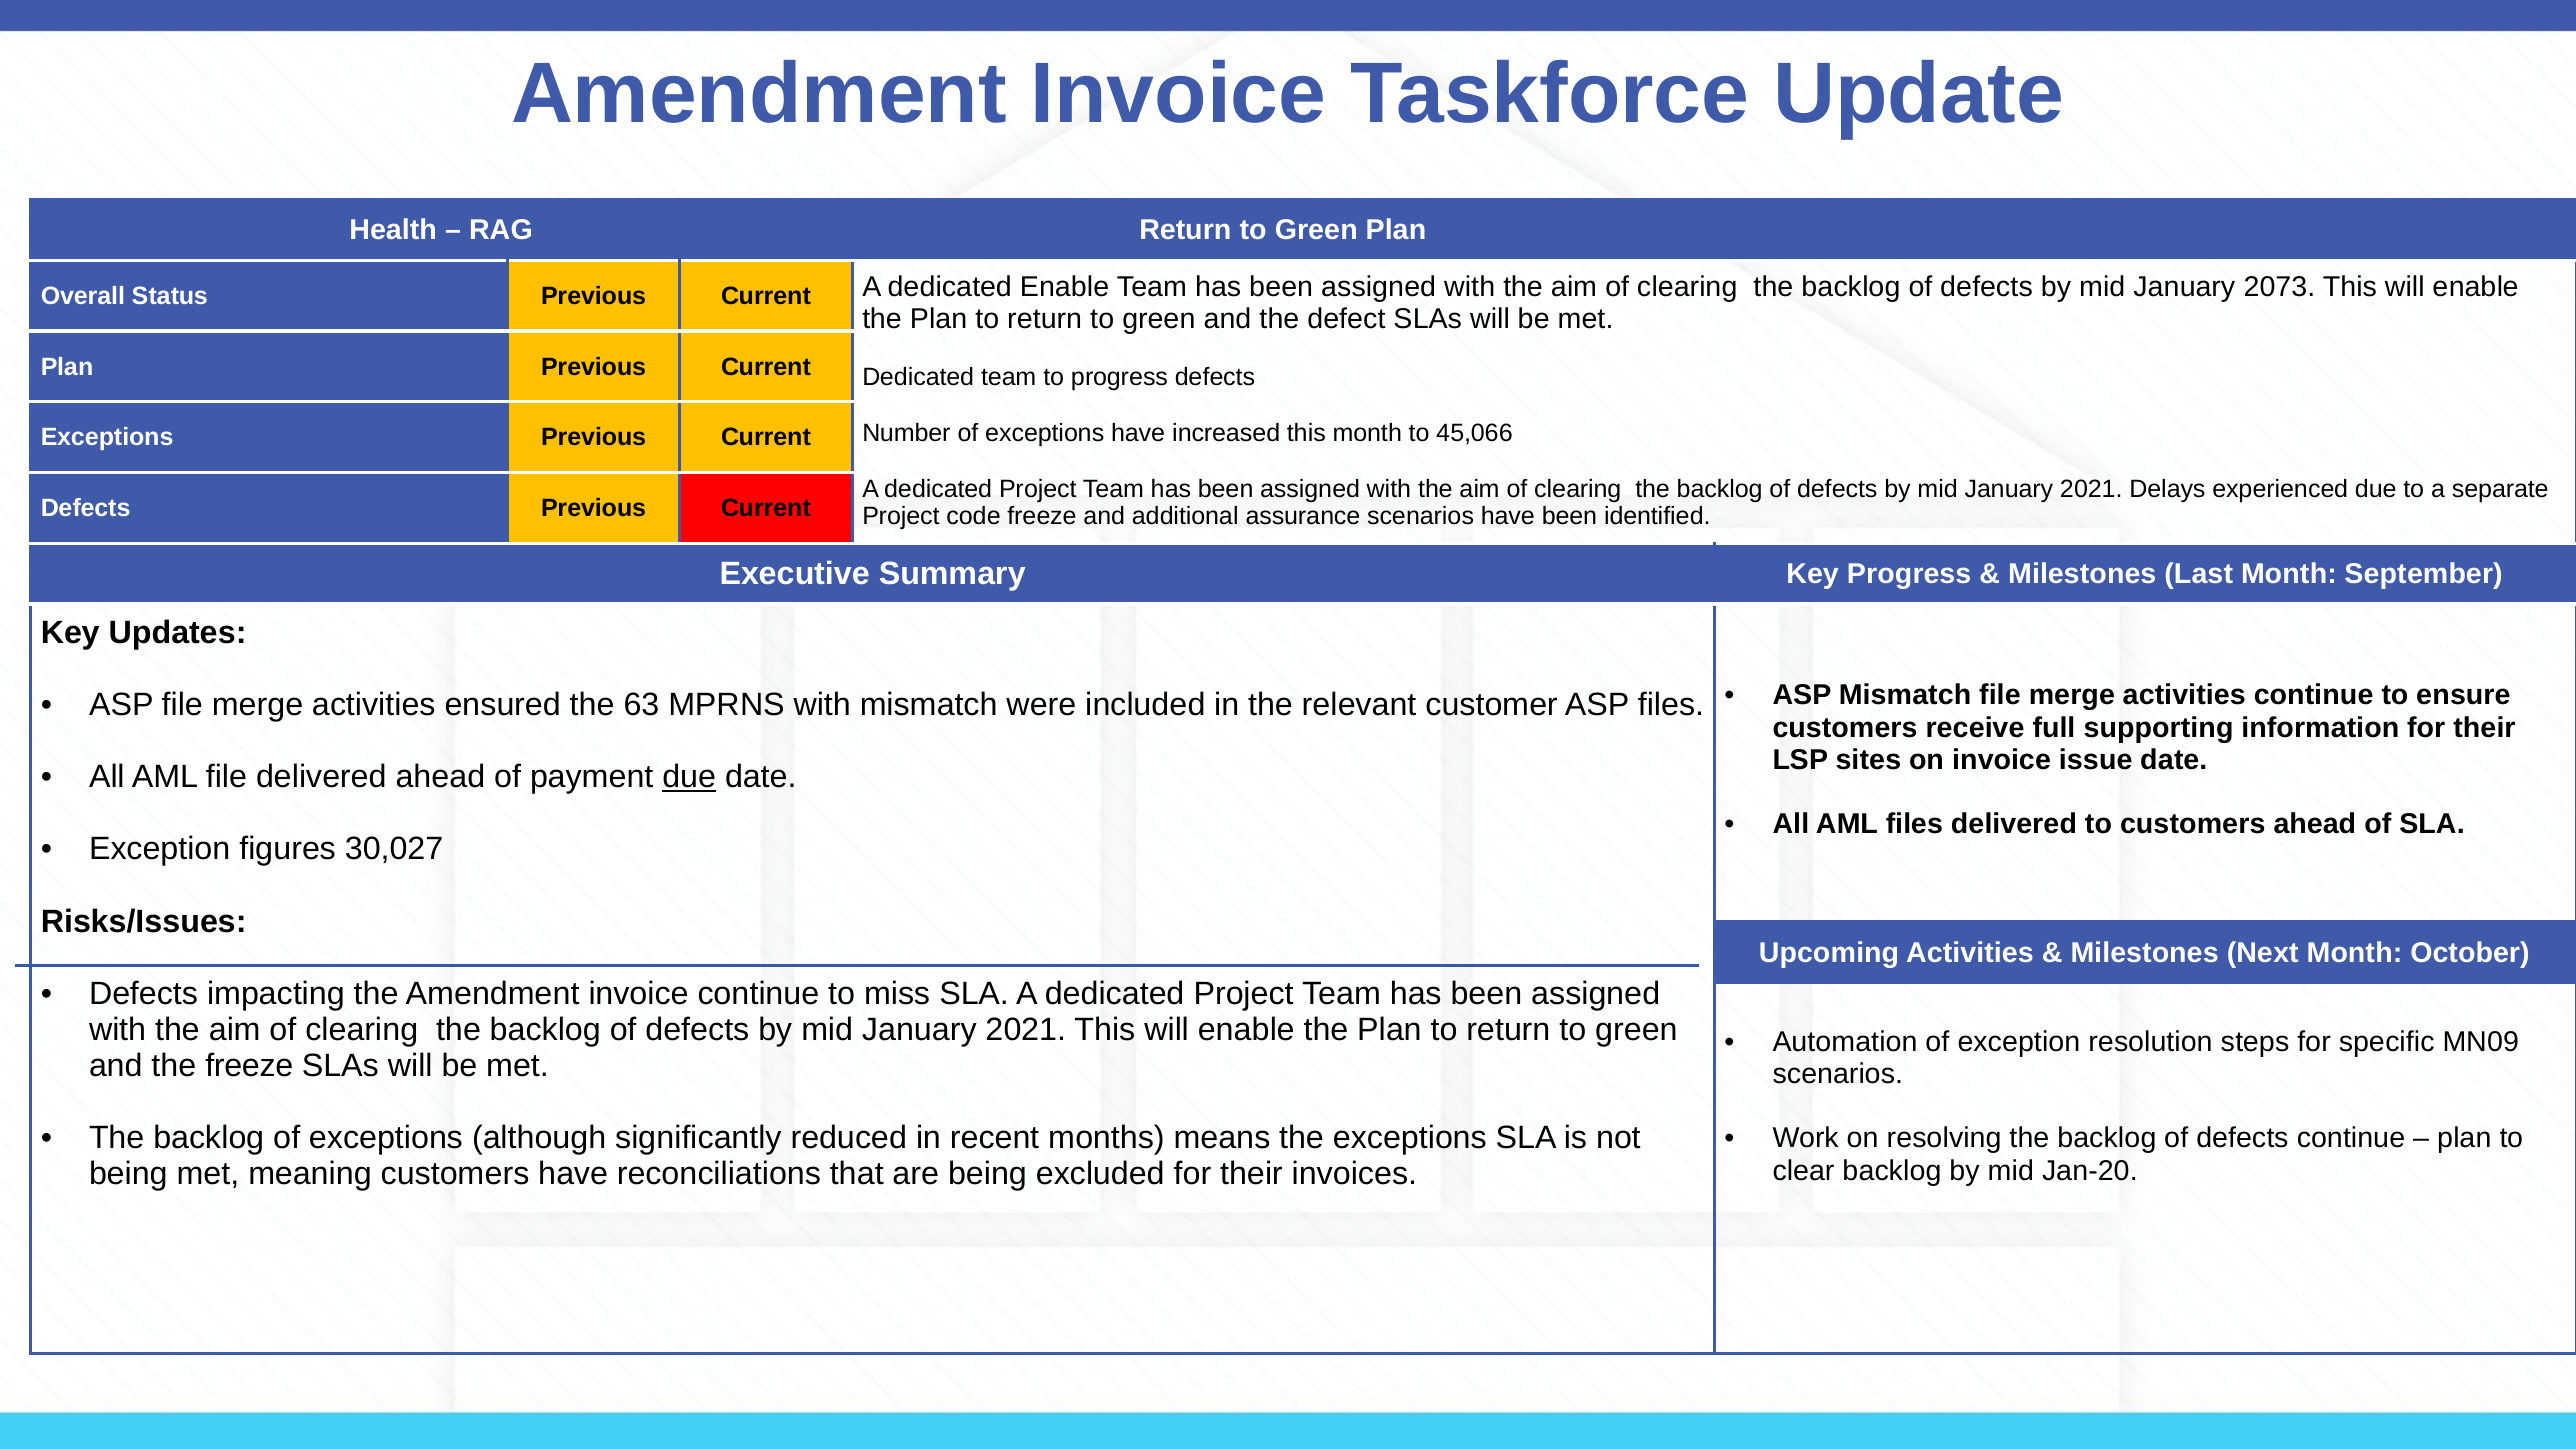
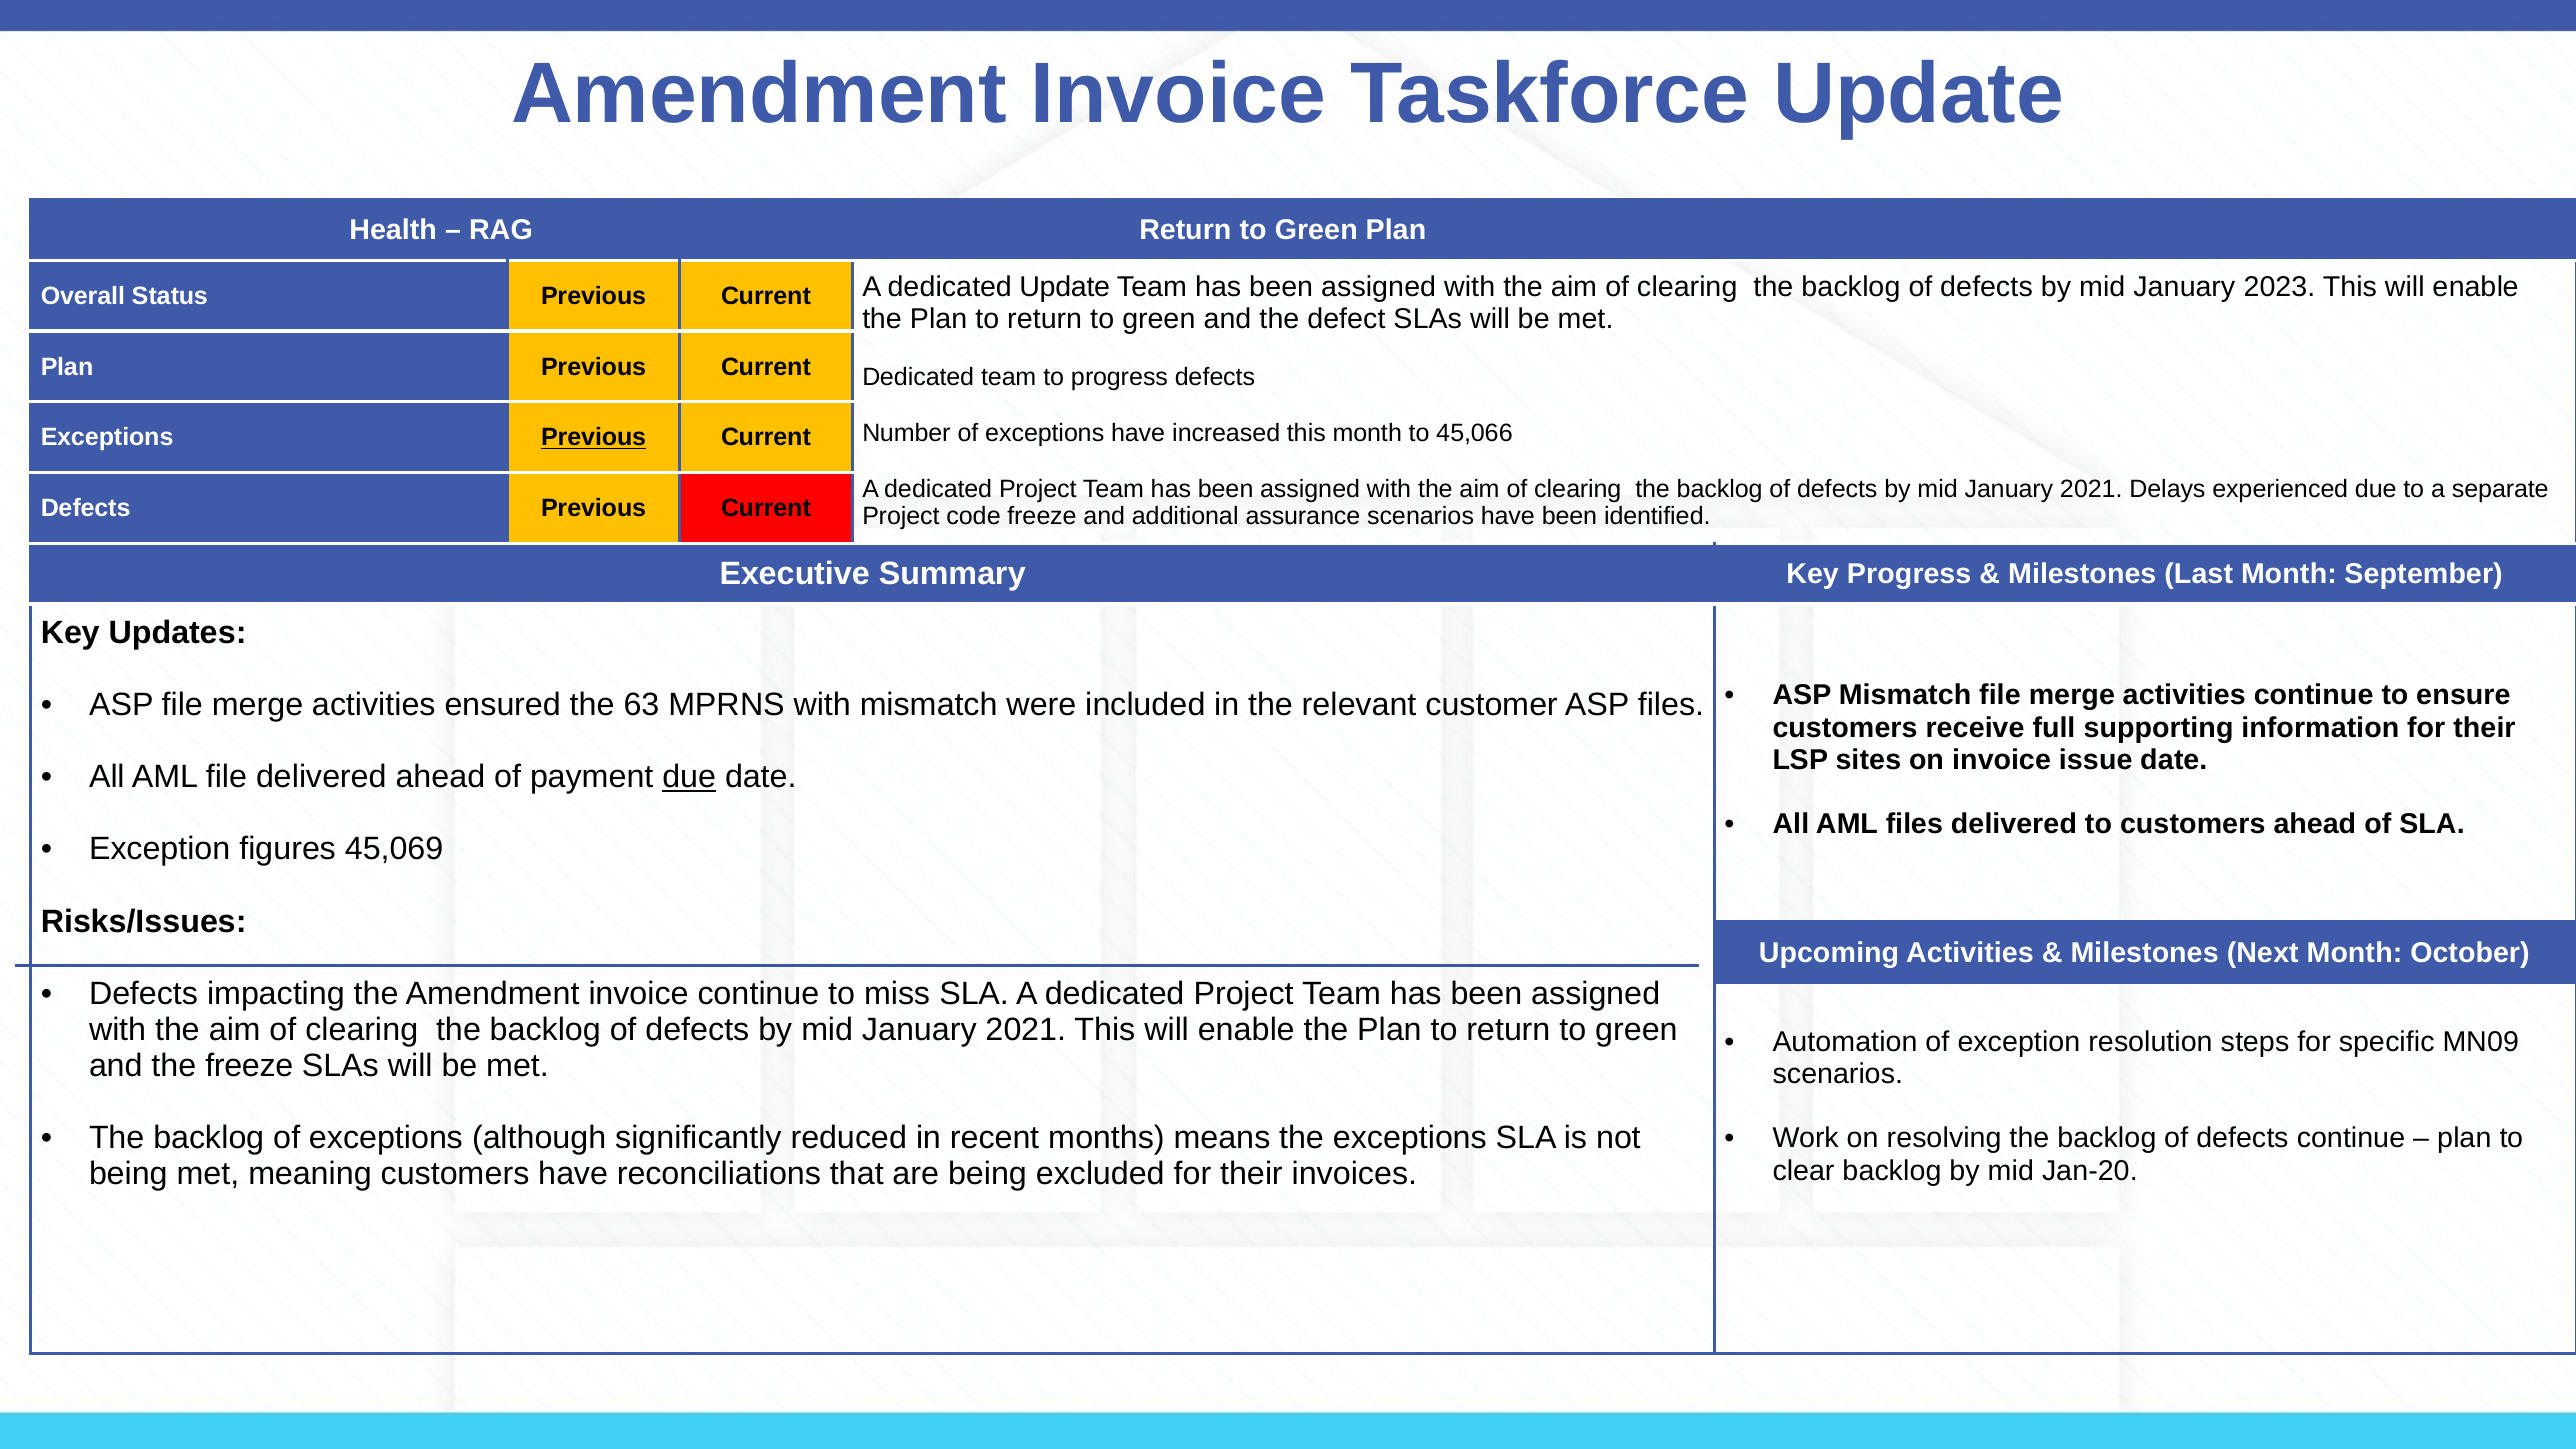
dedicated Enable: Enable -> Update
2073: 2073 -> 2023
Previous at (594, 438) underline: none -> present
30,027: 30,027 -> 45,069
